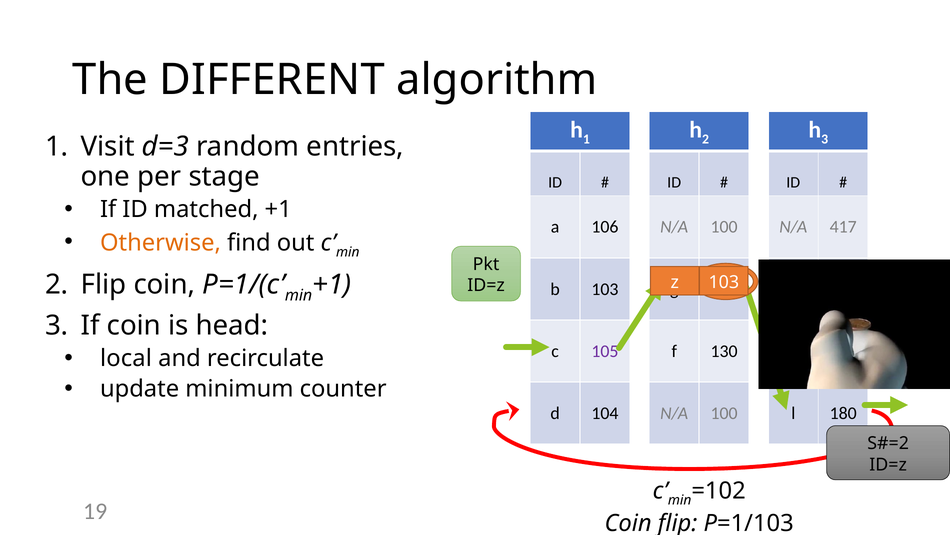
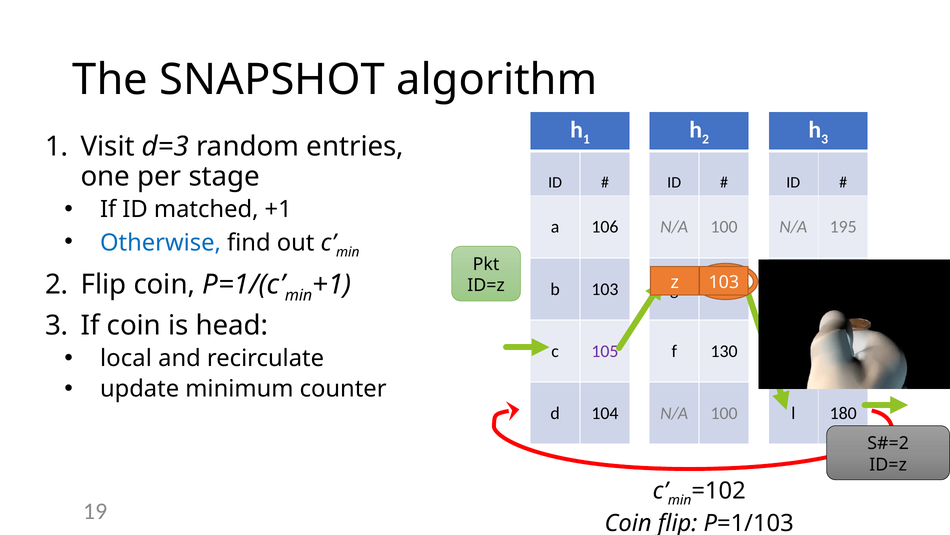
DIFFERENT: DIFFERENT -> SNAPSHOT
417: 417 -> 195
Otherwise colour: orange -> blue
